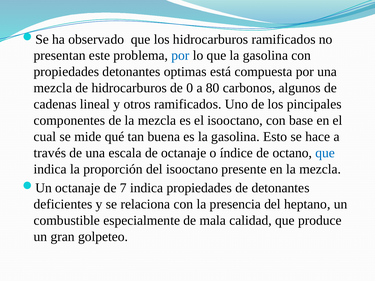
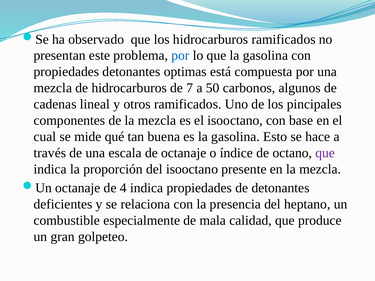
0: 0 -> 7
80: 80 -> 50
que at (325, 153) colour: blue -> purple
7: 7 -> 4
